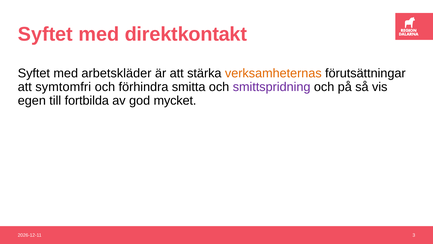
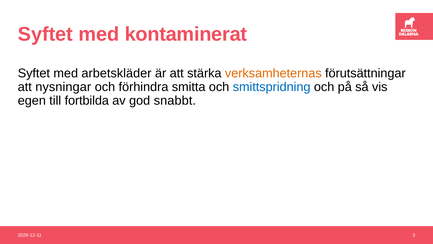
direktkontakt: direktkontakt -> kontaminerat
symtomfri: symtomfri -> nysningar
smittspridning colour: purple -> blue
mycket: mycket -> snabbt
